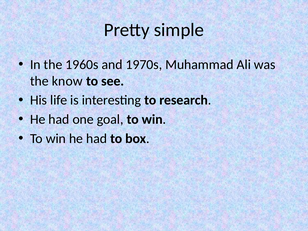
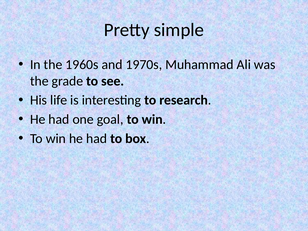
know: know -> grade
